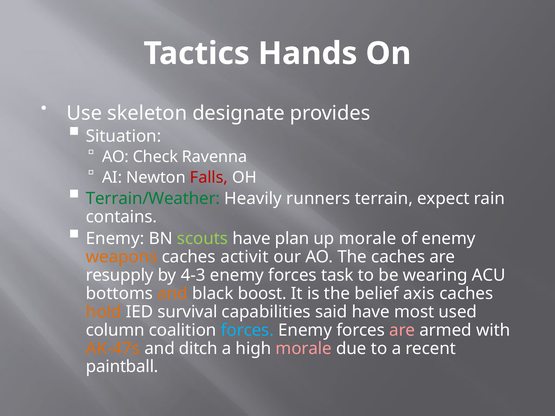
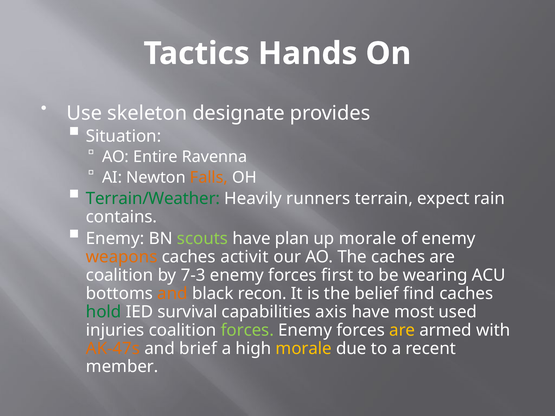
Check: Check -> Entire
Falls colour: red -> orange
resupply at (120, 275): resupply -> coalition
4-3: 4-3 -> 7-3
task: task -> first
boost: boost -> recon
axis: axis -> find
hold colour: orange -> green
said: said -> axis
column: column -> injuries
forces at (247, 330) colour: light blue -> light green
are at (402, 330) colour: pink -> yellow
ditch: ditch -> brief
morale at (304, 349) colour: pink -> yellow
paintball: paintball -> member
